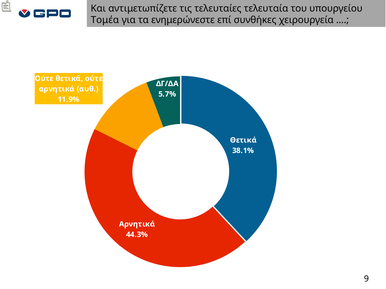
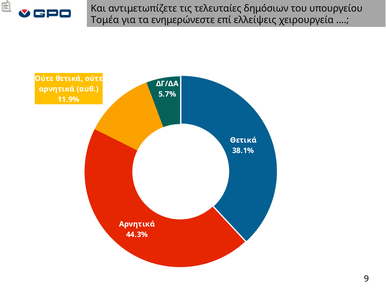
τελευταία: τελευταία -> δημόσιων
συνθήκες: συνθήκες -> ελλείψεις
